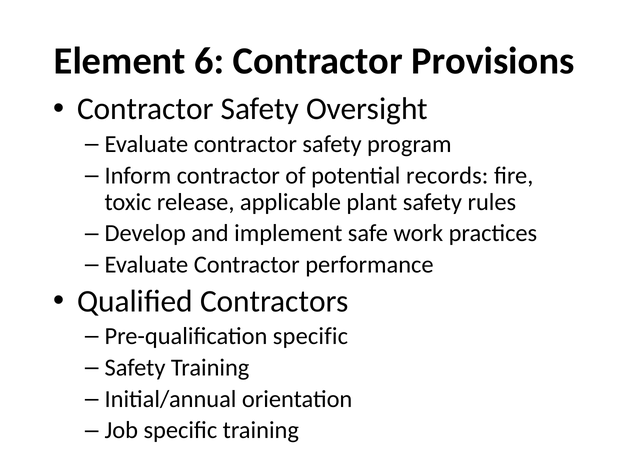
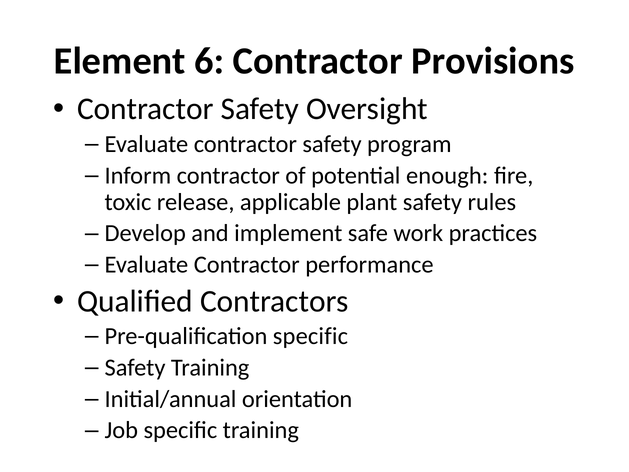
records: records -> enough
